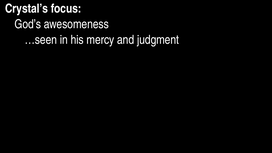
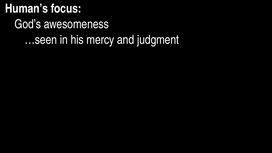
Crystal’s: Crystal’s -> Human’s
